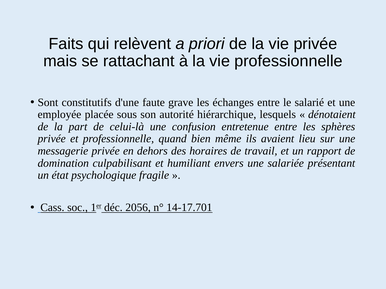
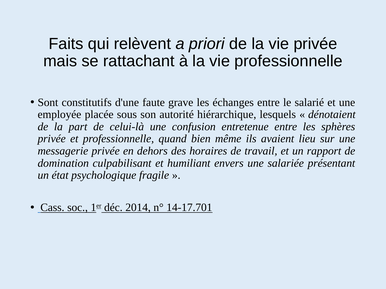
2056: 2056 -> 2014
